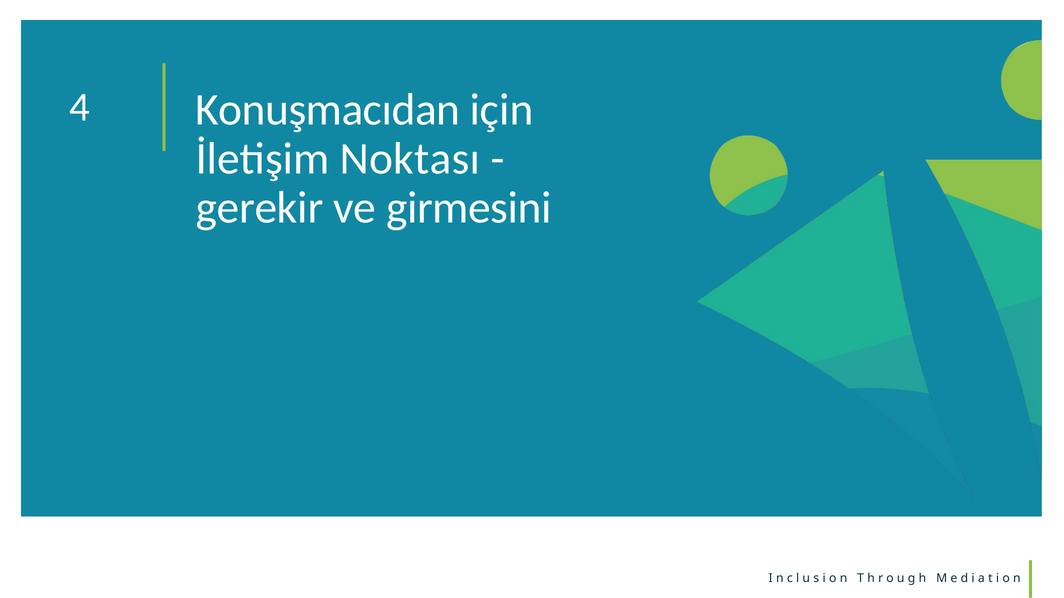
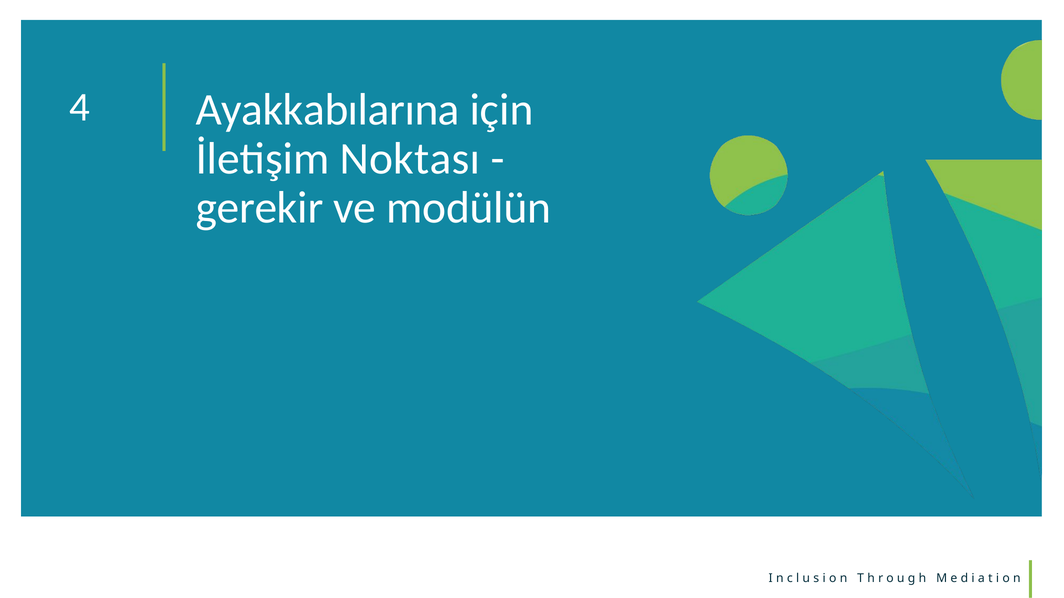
Konuşmacıdan: Konuşmacıdan -> Ayakkabılarına
girmesini: girmesini -> modülün
